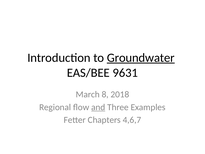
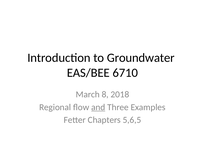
Groundwater underline: present -> none
9631: 9631 -> 6710
4,6,7: 4,6,7 -> 5,6,5
